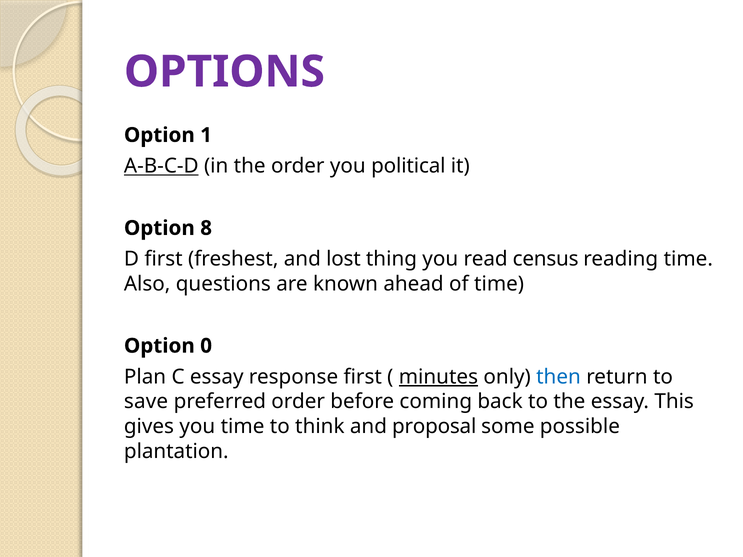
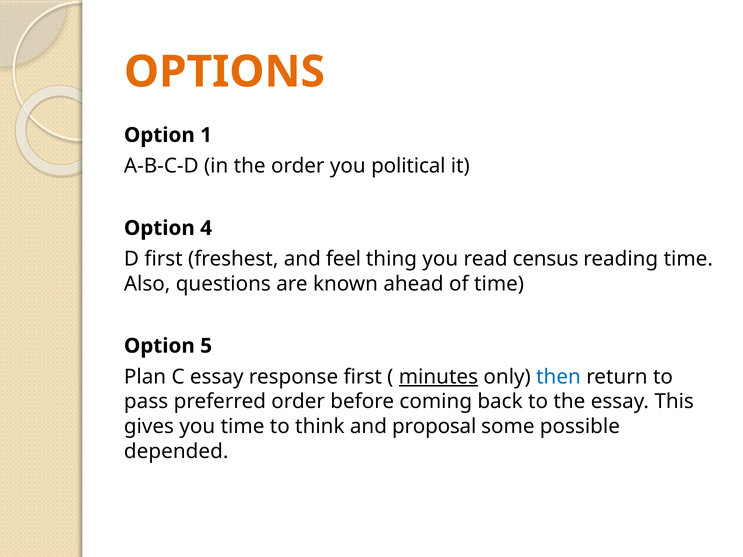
OPTIONS colour: purple -> orange
A-B-C-D underline: present -> none
8: 8 -> 4
lost: lost -> feel
0: 0 -> 5
save: save -> pass
plantation: plantation -> depended
